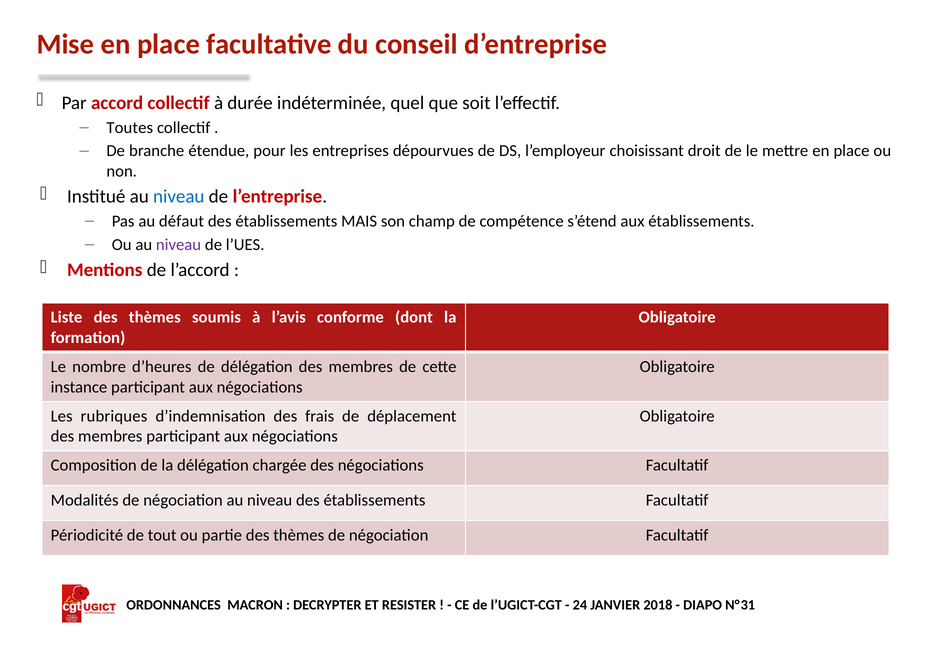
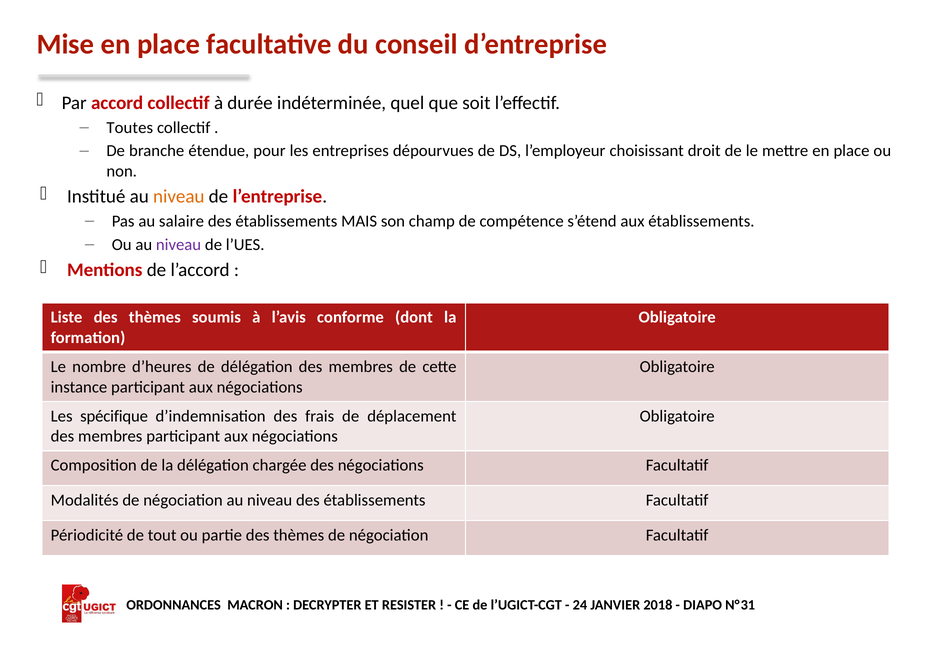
niveau at (179, 196) colour: blue -> orange
défaut: défaut -> salaire
rubriques: rubriques -> spécifique
